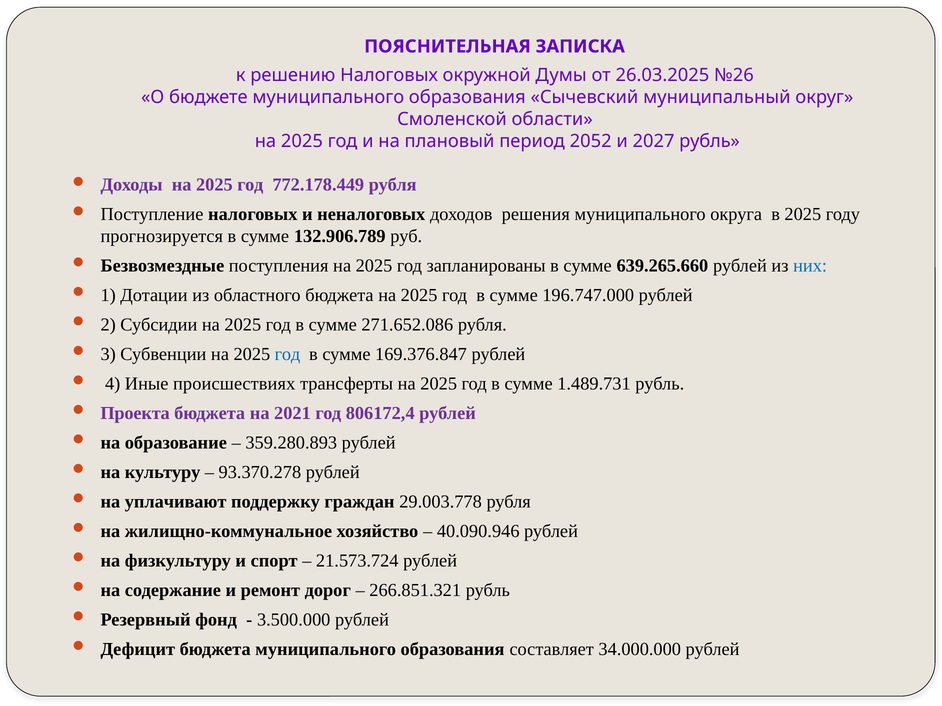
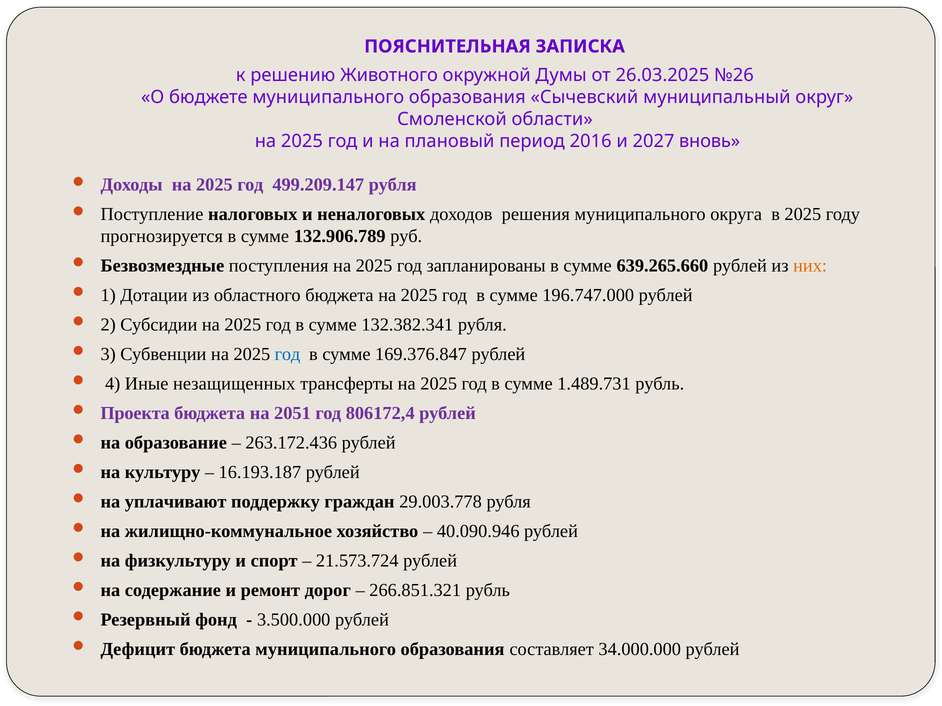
решению Налоговых: Налоговых -> Животного
2052: 2052 -> 2016
2027 рубль: рубль -> вновь
772.178.449: 772.178.449 -> 499.209.147
них colour: blue -> orange
271.652.086: 271.652.086 -> 132.382.341
происшествиях: происшествиях -> незащищенных
2021: 2021 -> 2051
359.280.893: 359.280.893 -> 263.172.436
93.370.278: 93.370.278 -> 16.193.187
